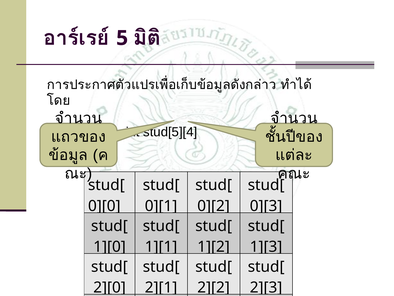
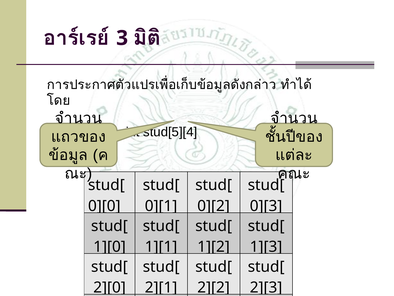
5: 5 -> 3
